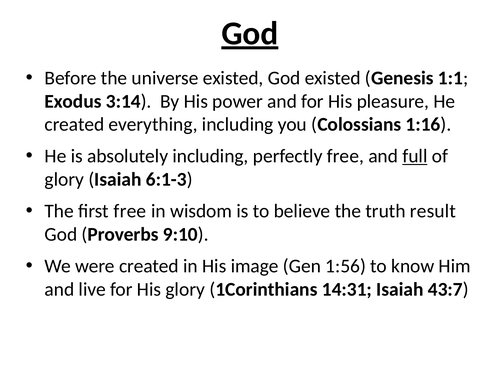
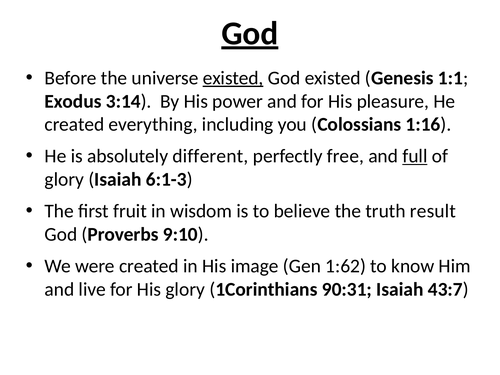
existed at (233, 78) underline: none -> present
absolutely including: including -> different
first free: free -> fruit
1:56: 1:56 -> 1:62
14:31: 14:31 -> 90:31
